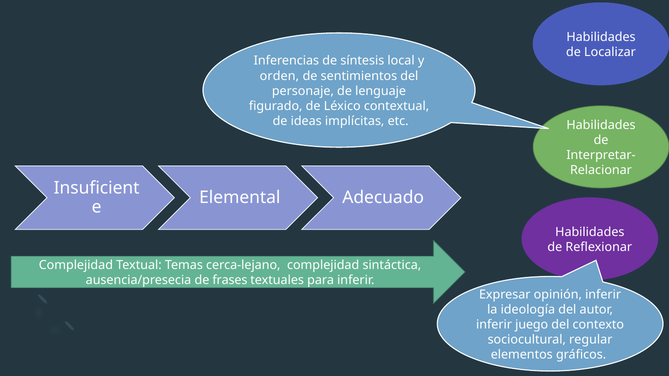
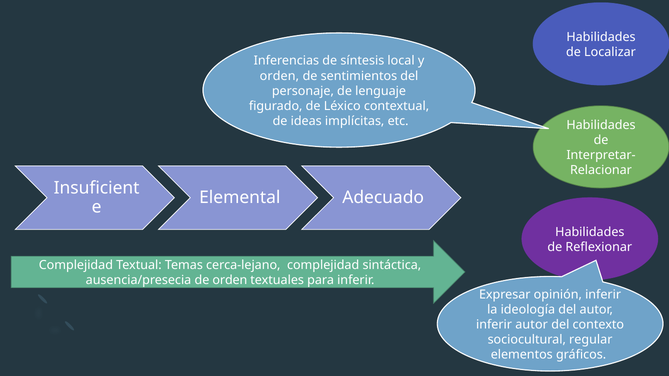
de frases: frases -> orden
inferir juego: juego -> autor
